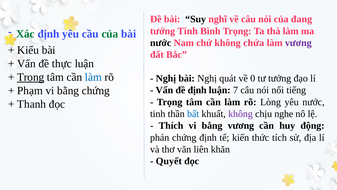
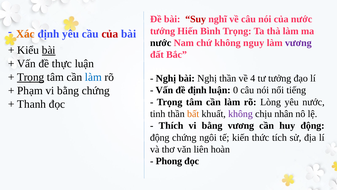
Suy colour: black -> red
của đang: đang -> nước
tướng Tinh: Tinh -> Hiến
Xác colour: green -> orange
của at (110, 34) colour: green -> red
chứa: chứa -> nguy
bài at (49, 50) underline: none -> present
Nghị quát: quát -> thần
0: 0 -> 4
7: 7 -> 0
bất colour: blue -> orange
nghe: nghe -> nhân
phán at (160, 137): phán -> động
chứng định: định -> ngôi
khăn: khăn -> hoàn
Quyết: Quyết -> Phong
